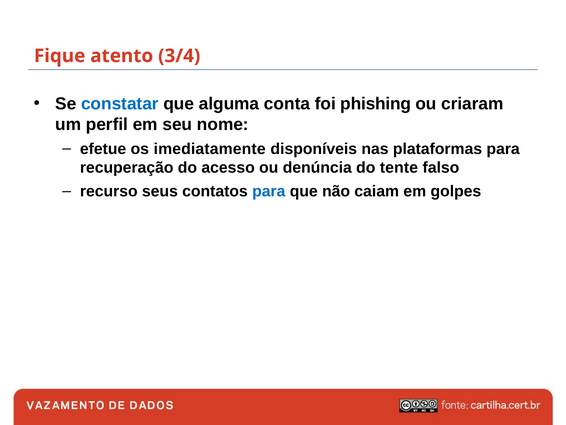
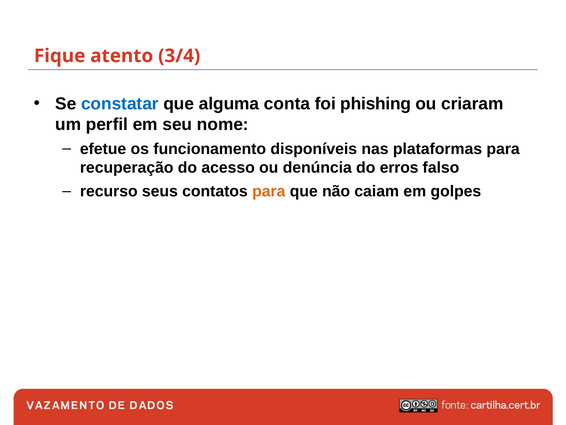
imediatamente: imediatamente -> funcionamento
tente: tente -> erros
para at (269, 191) colour: blue -> orange
